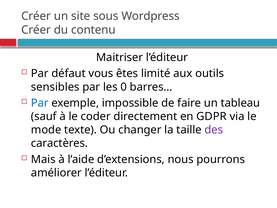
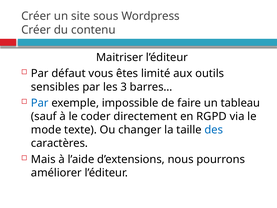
0: 0 -> 3
GDPR: GDPR -> RGPD
des colour: purple -> blue
